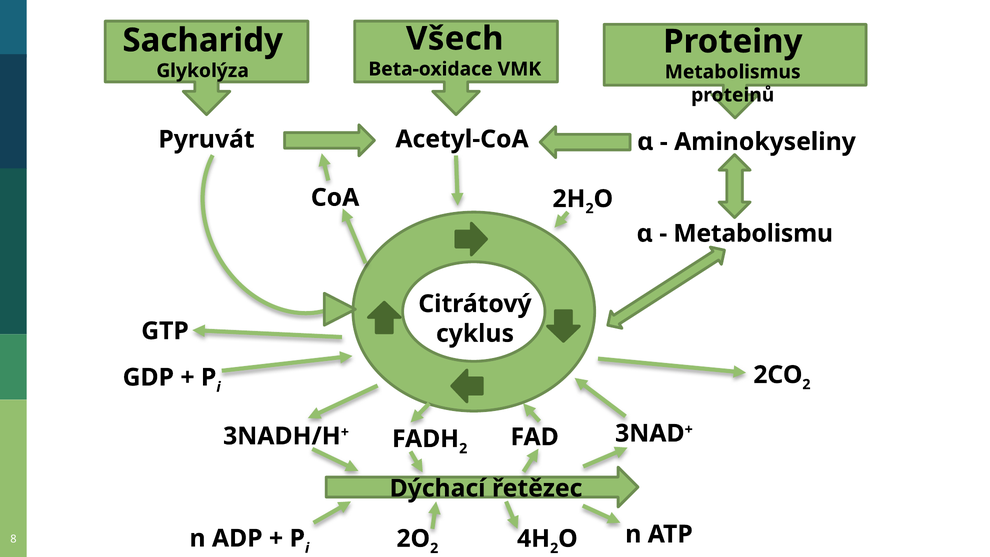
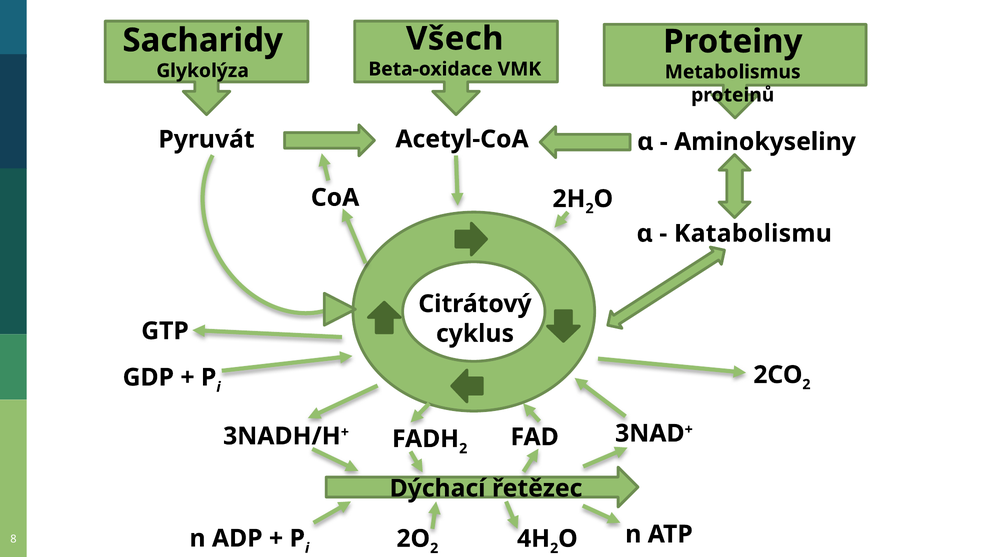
Metabolismu: Metabolismu -> Katabolismu
